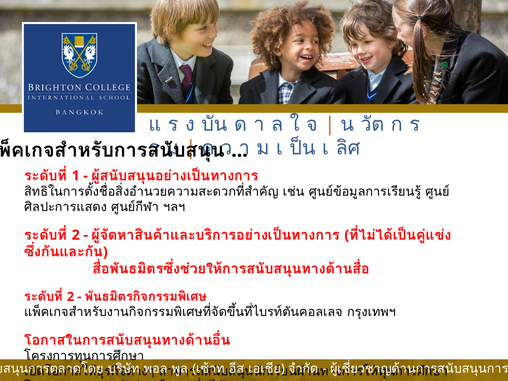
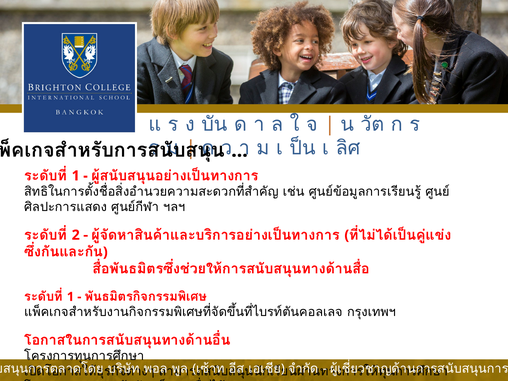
2 at (70, 297): 2 -> 1
